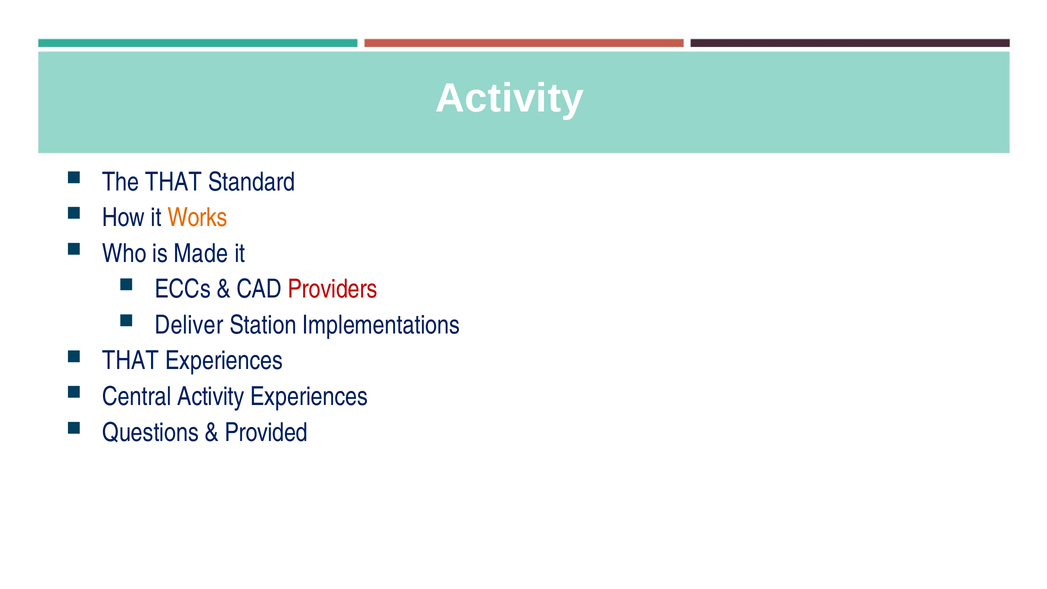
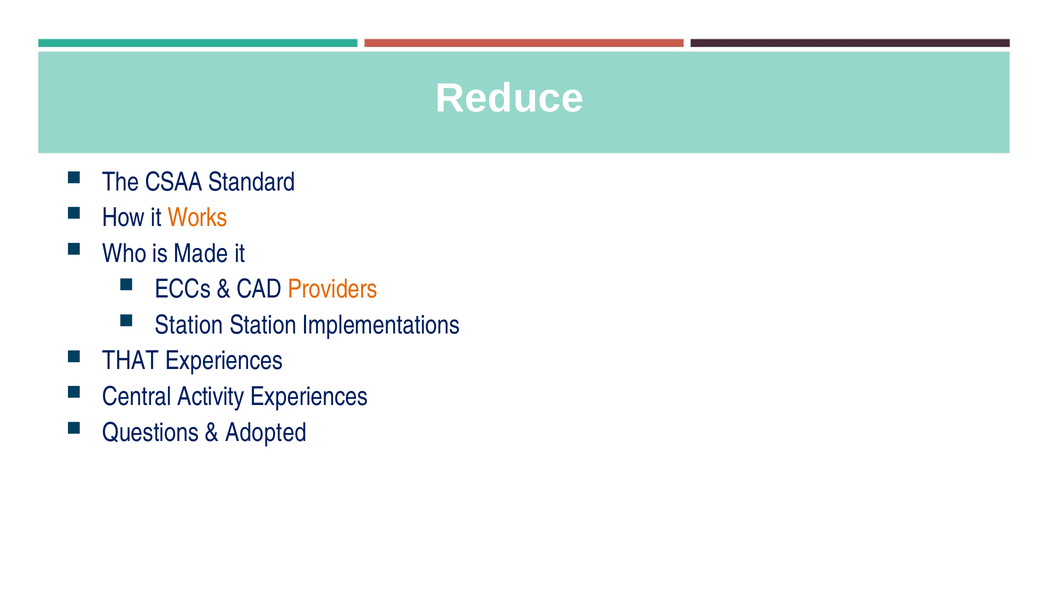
Activity at (510, 98): Activity -> Reduce
The THAT: THAT -> CSAA
Providers colour: red -> orange
Deliver at (189, 325): Deliver -> Station
Provided: Provided -> Adopted
